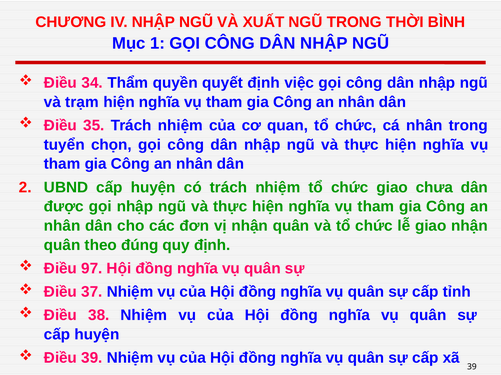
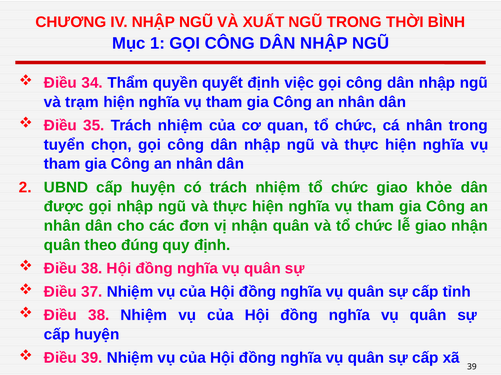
chưa: chưa -> khỏe
97 at (92, 269): 97 -> 38
